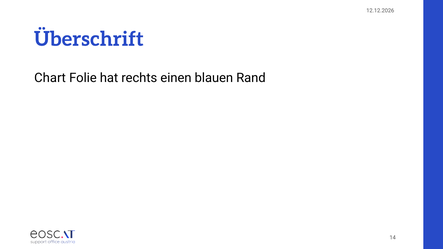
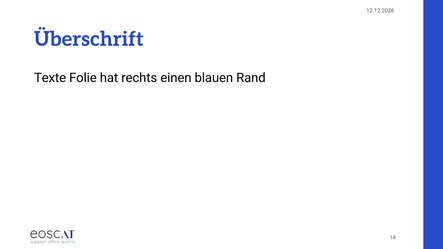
Chart: Chart -> Texte
